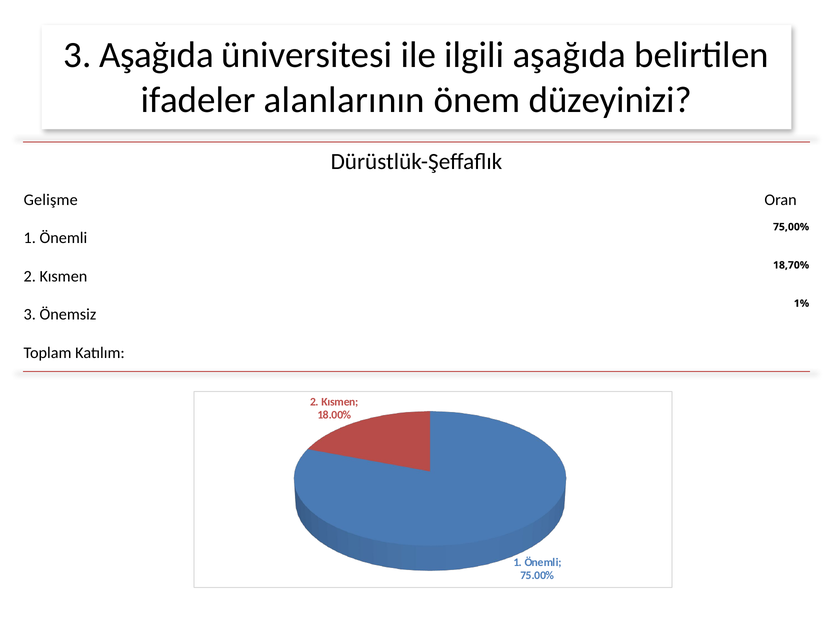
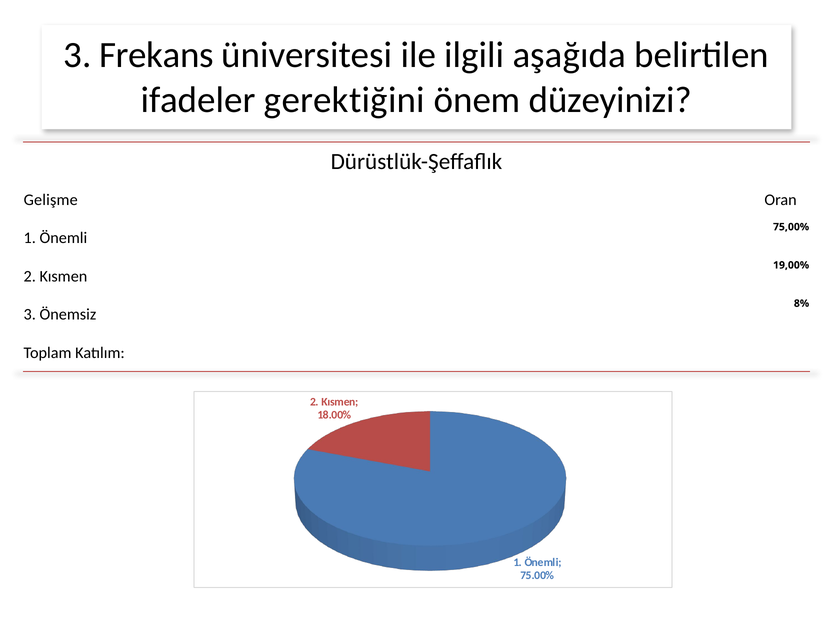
3 Aşağıda: Aşağıda -> Frekans
alanlarının: alanlarının -> gerektiğini
18,70%: 18,70% -> 19,00%
1%: 1% -> 8%
